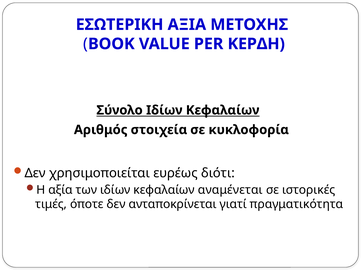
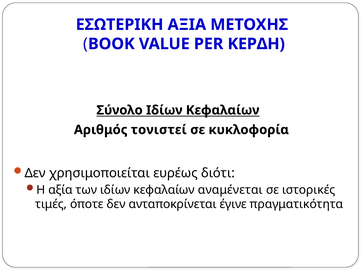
στοιχεία: στοιχεία -> τονιστεί
γιατί: γιατί -> έγινε
